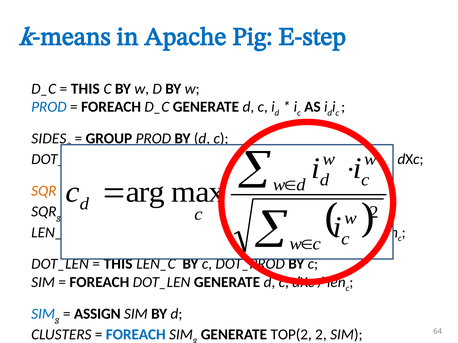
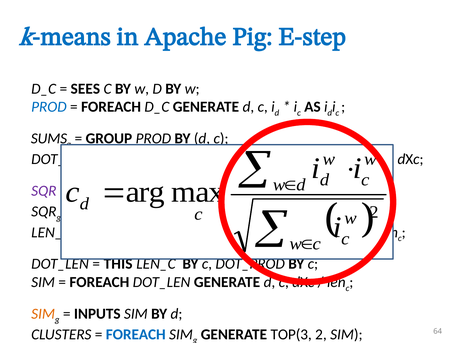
THIS at (85, 89): THIS -> SEES
SIDES: SIDES -> SUMS
SQR at (44, 191) colour: orange -> purple
SIM at (43, 314) colour: blue -> orange
ASSIGN: ASSIGN -> INPUTS
TOP(2: TOP(2 -> TOP(3
